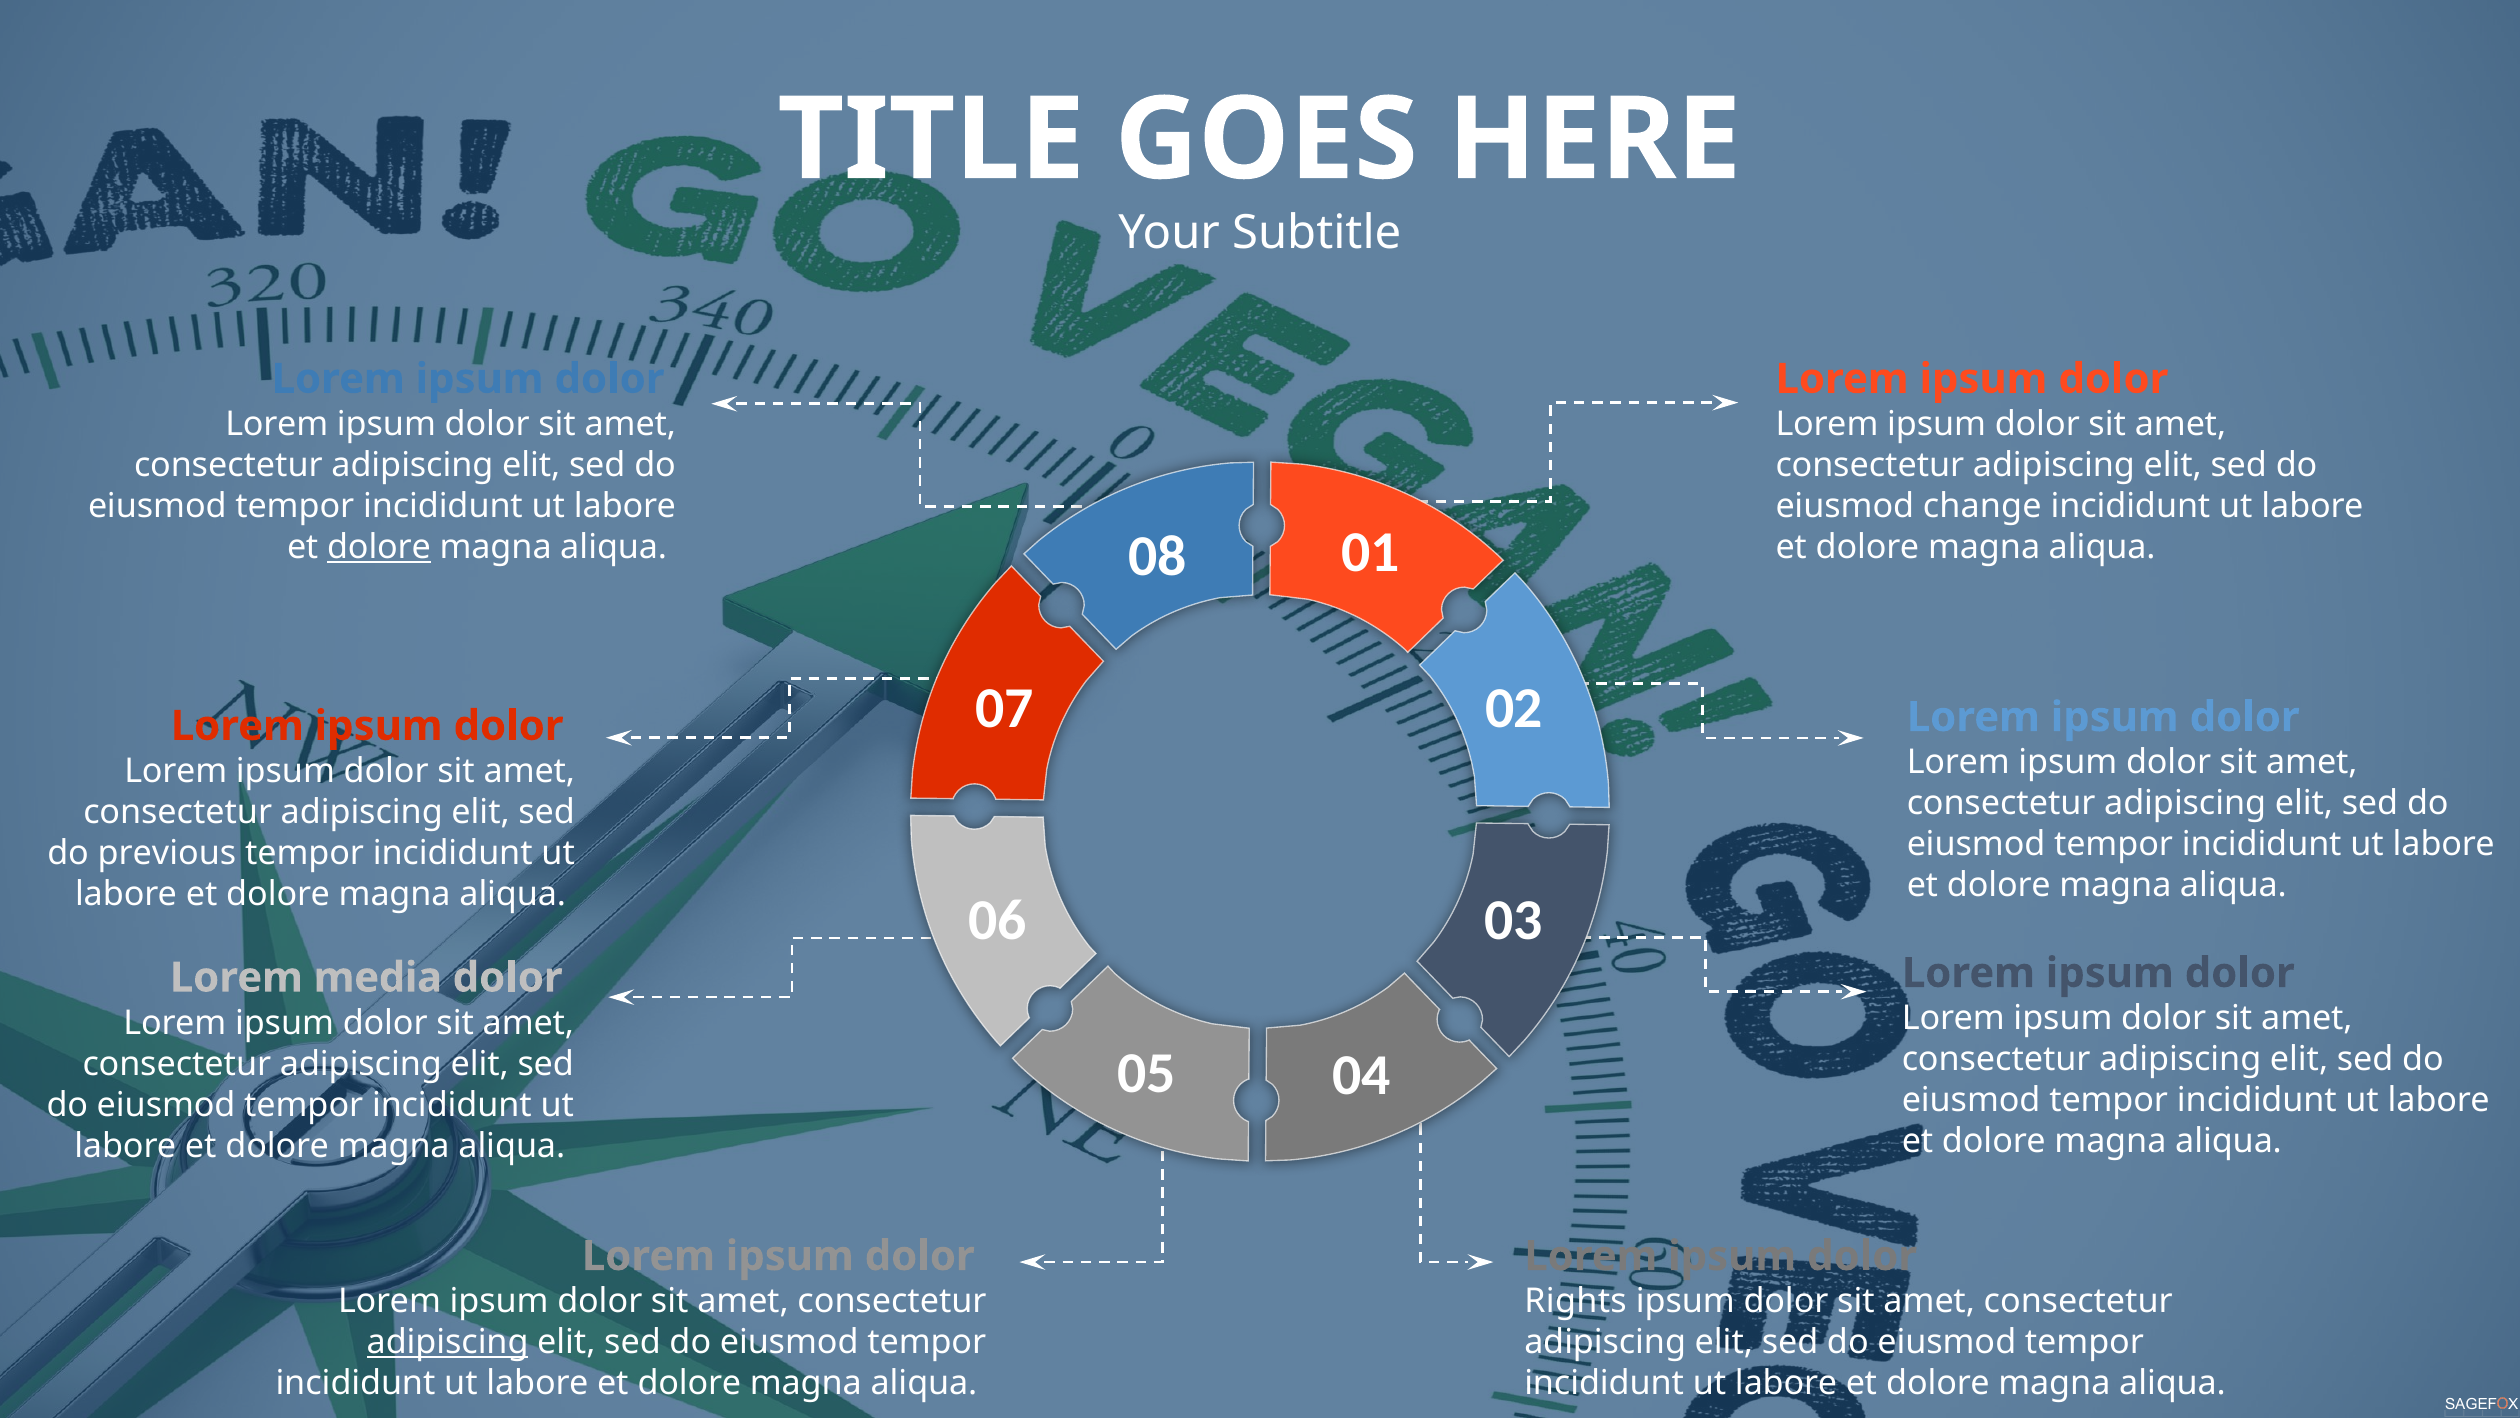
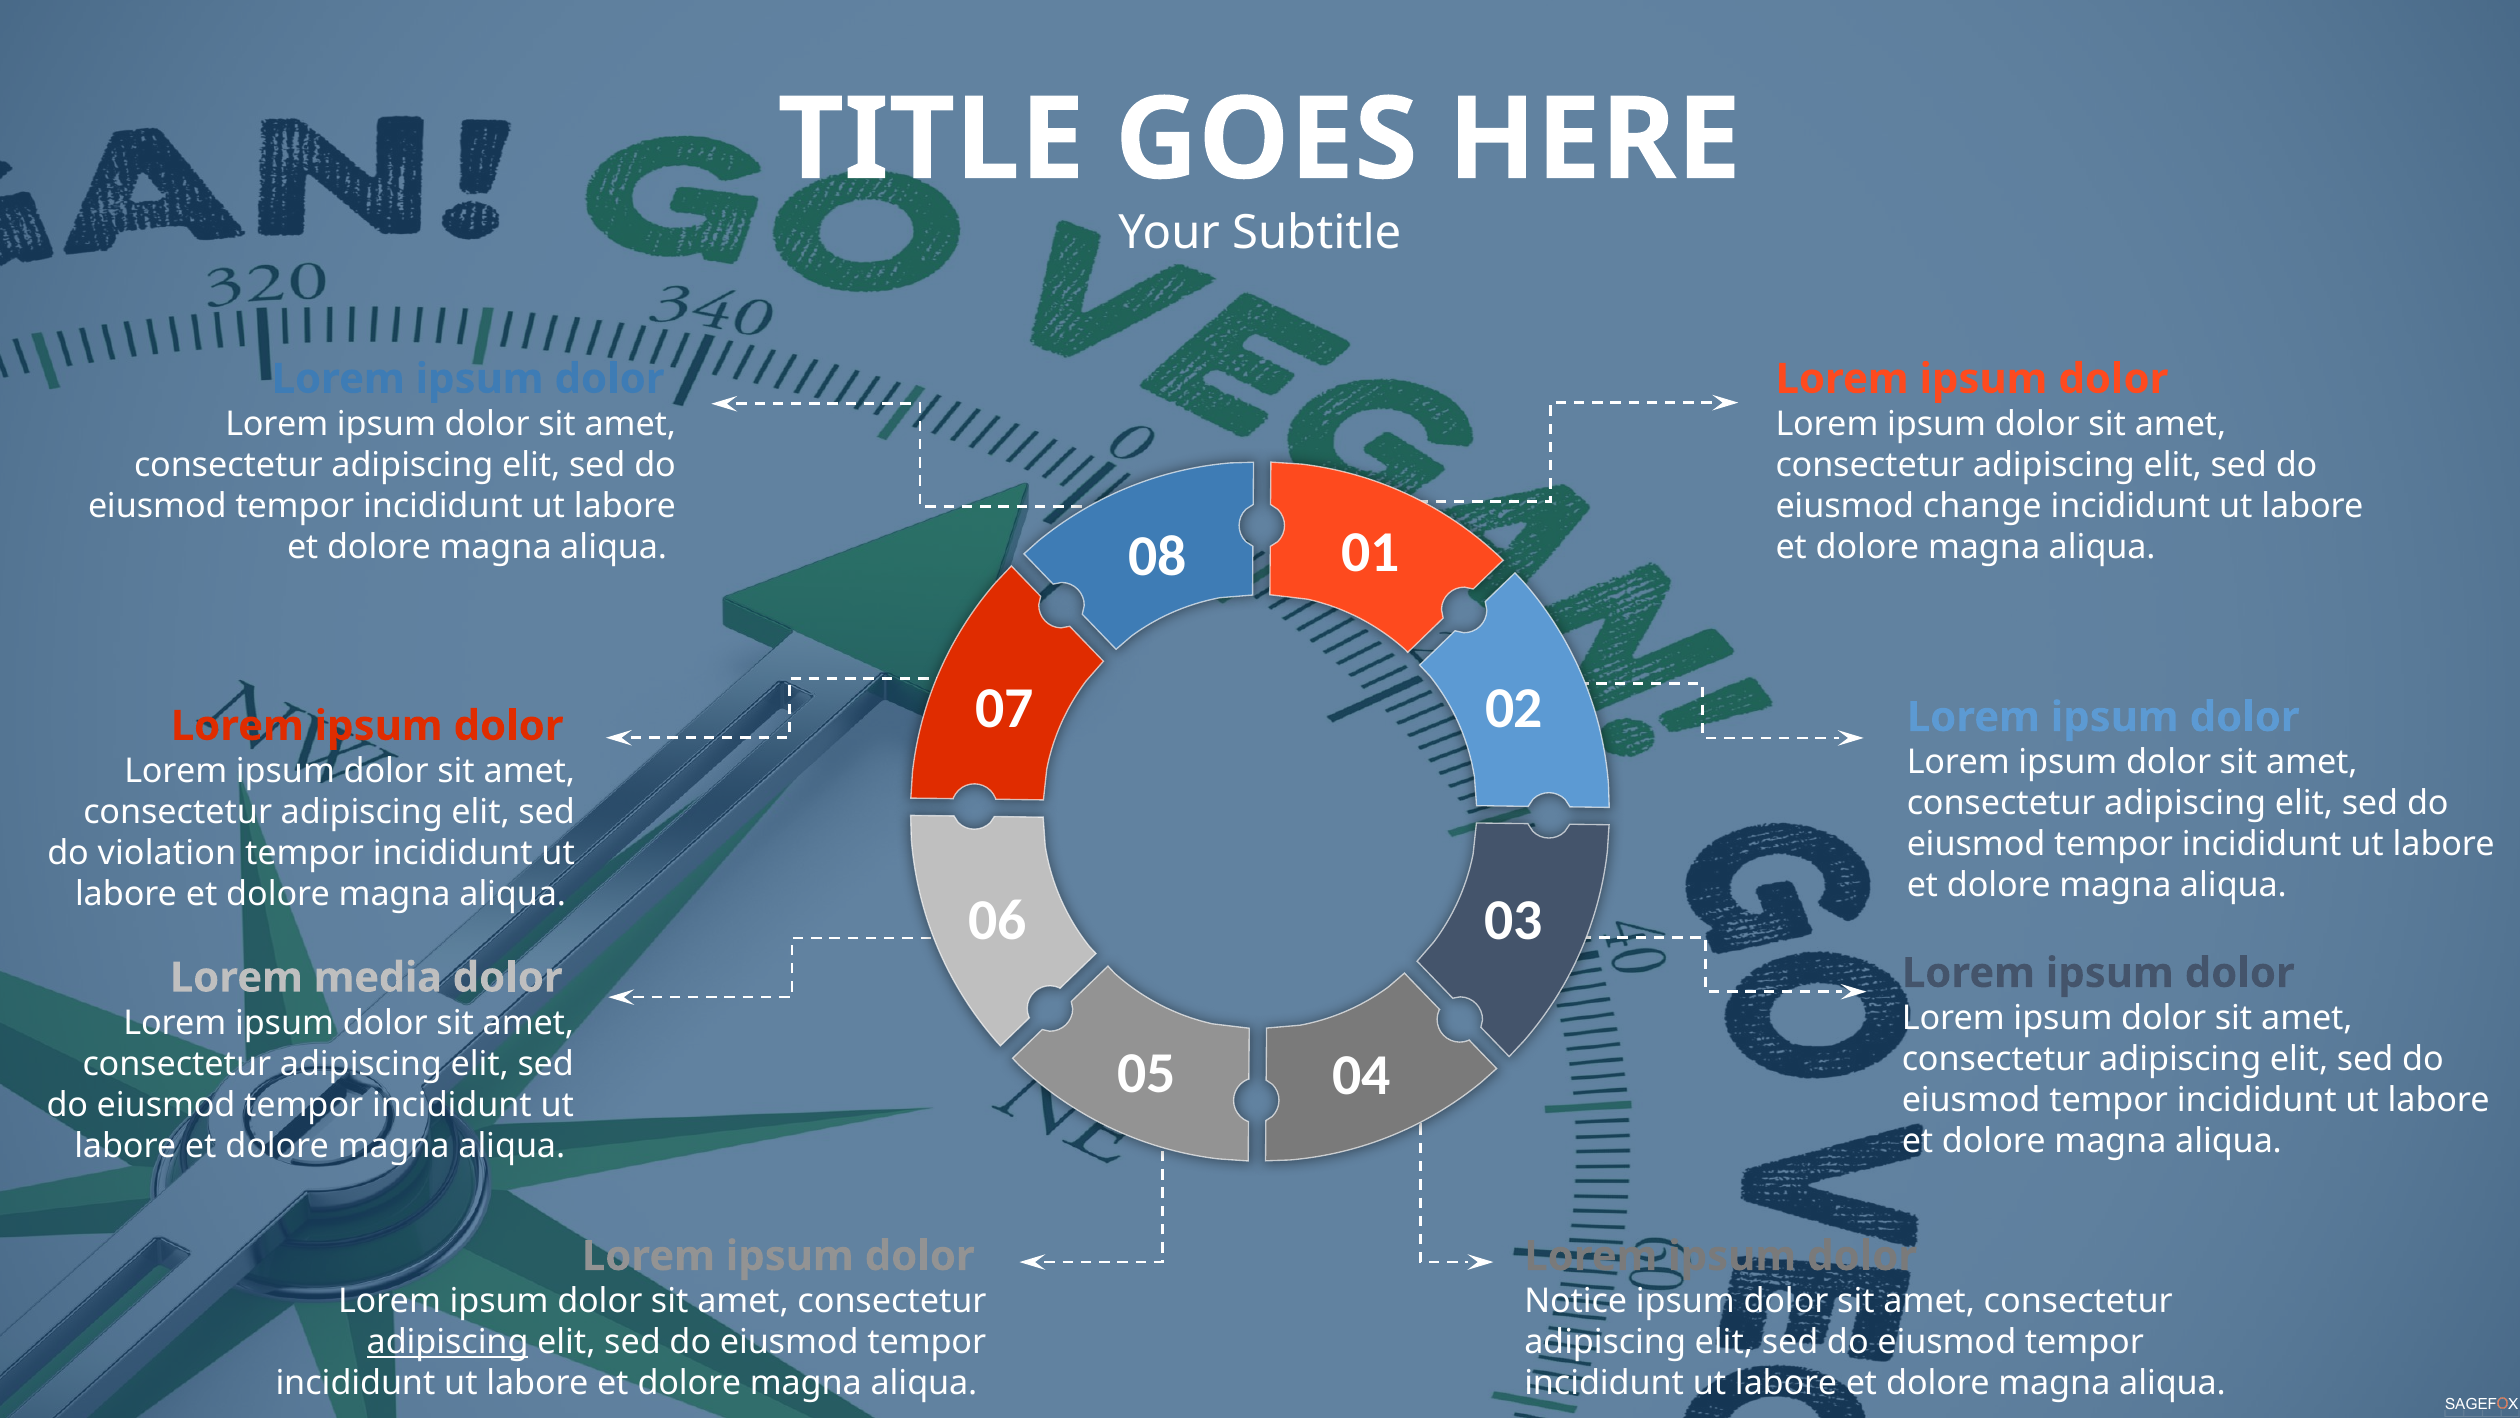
dolore at (379, 547) underline: present -> none
previous: previous -> violation
Rights: Rights -> Notice
